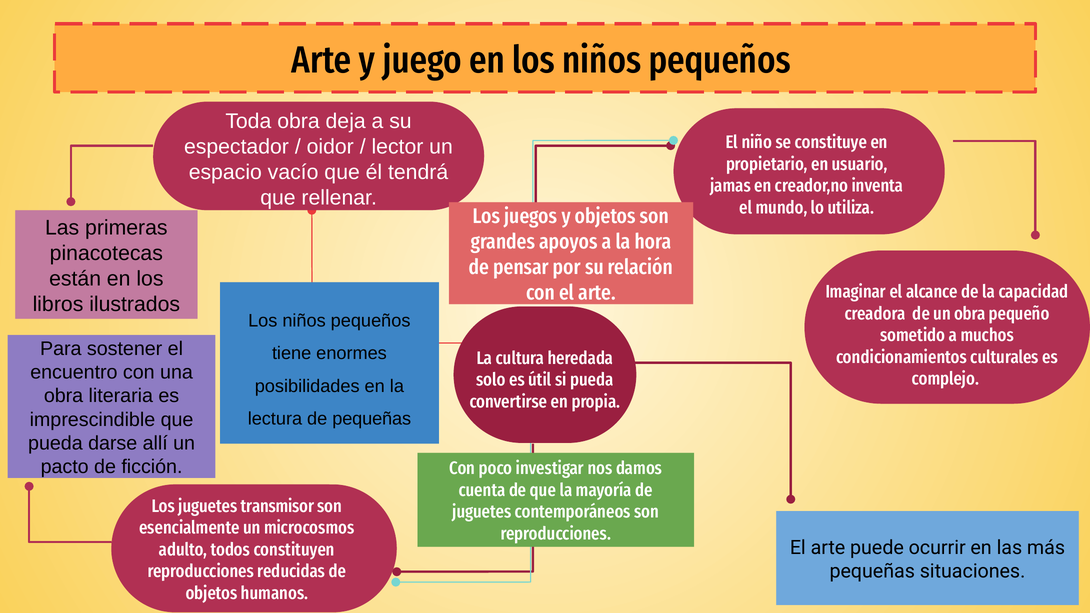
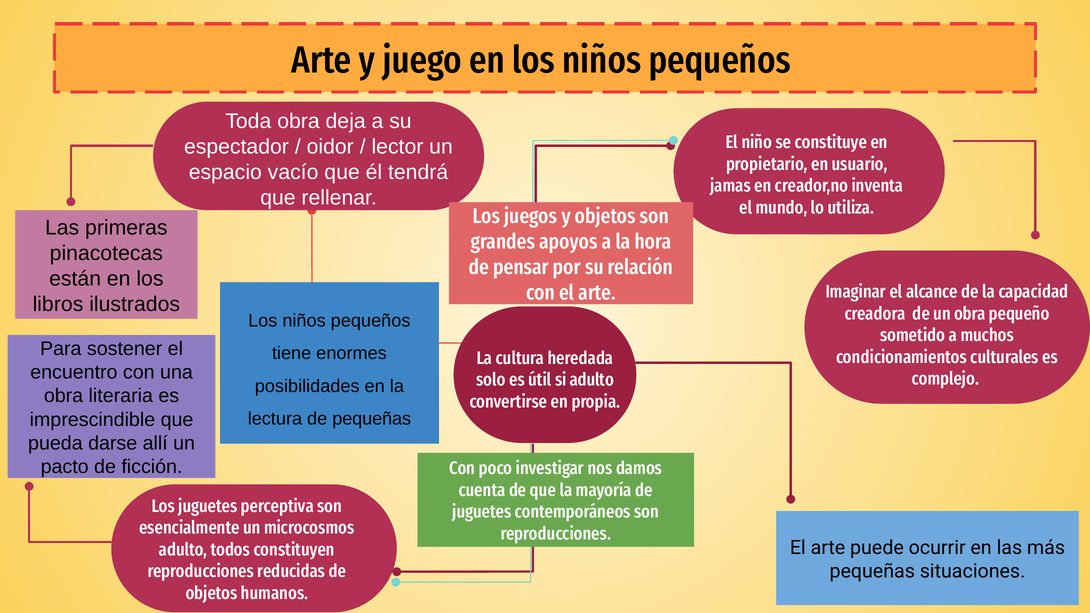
si pueda: pueda -> adulto
transmisor: transmisor -> perceptiva
